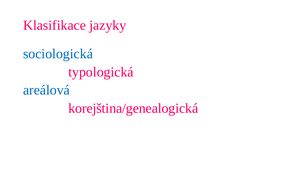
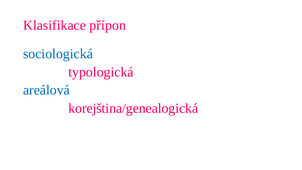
jazyky: jazyky -> přípon
